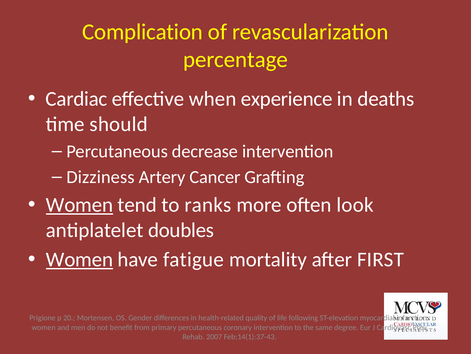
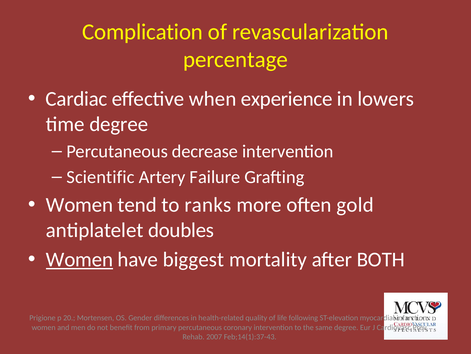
deaths: deaths -> lowers
time should: should -> degree
Dizziness: Dizziness -> Scientific
Cancer: Cancer -> Failure
Women at (79, 205) underline: present -> none
look: look -> gold
fatigue: fatigue -> biggest
FIRST: FIRST -> BOTH
